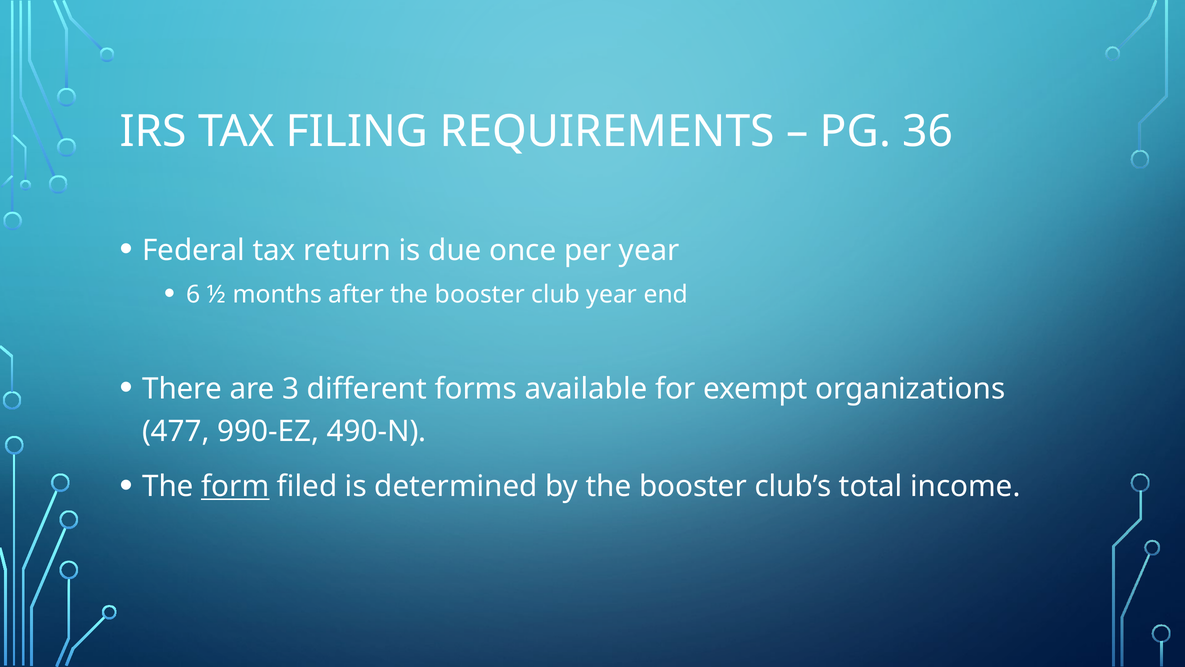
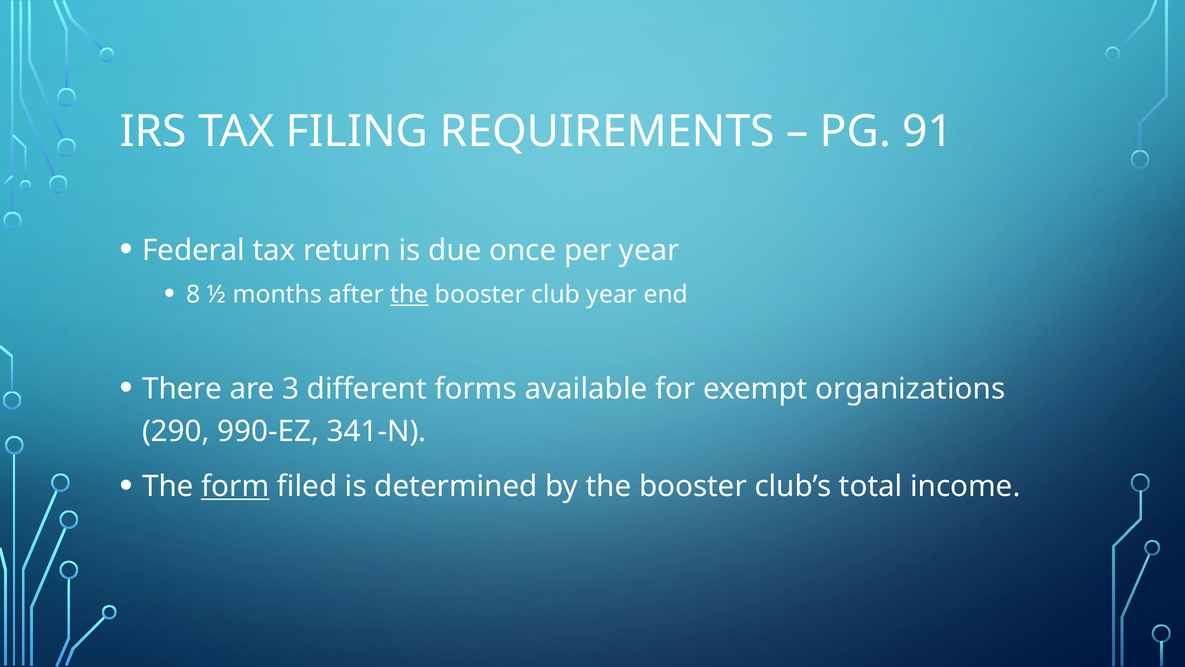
36: 36 -> 91
6: 6 -> 8
the at (409, 294) underline: none -> present
477: 477 -> 290
490-N: 490-N -> 341-N
